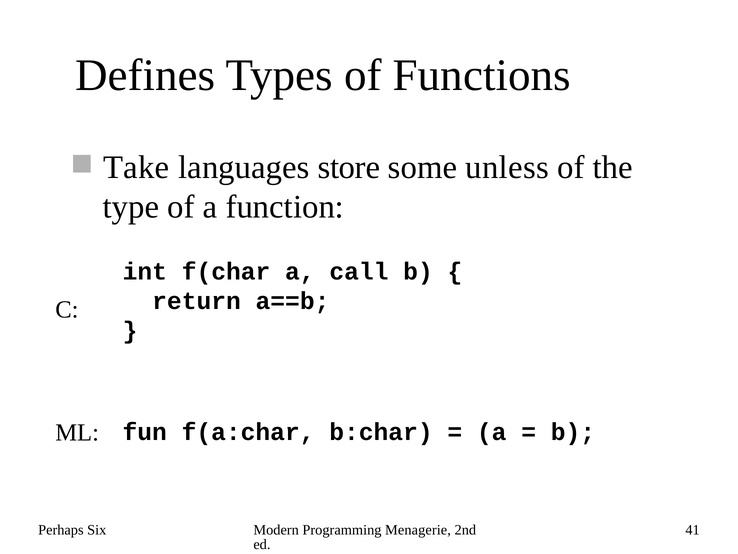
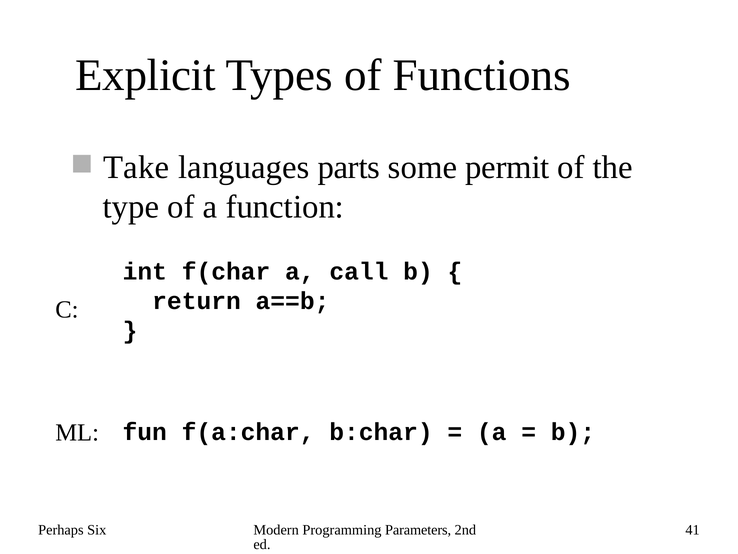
Defines: Defines -> Explicit
store: store -> parts
unless: unless -> permit
Menagerie: Menagerie -> Parameters
